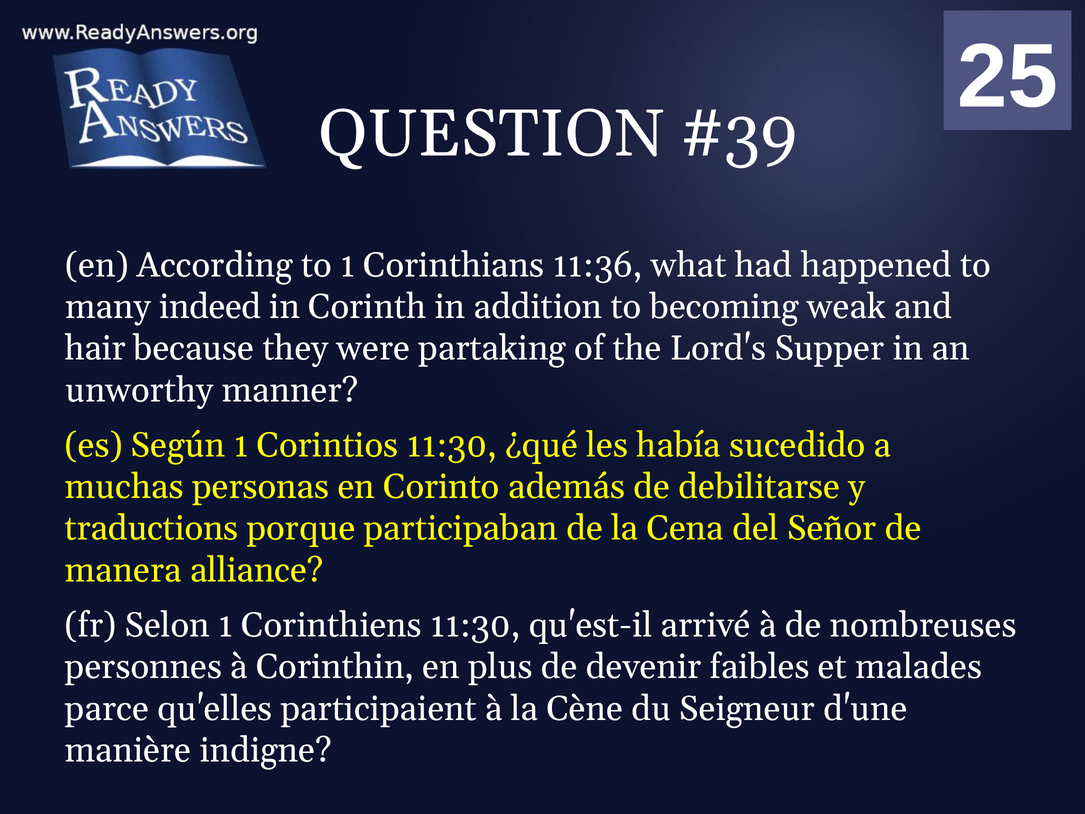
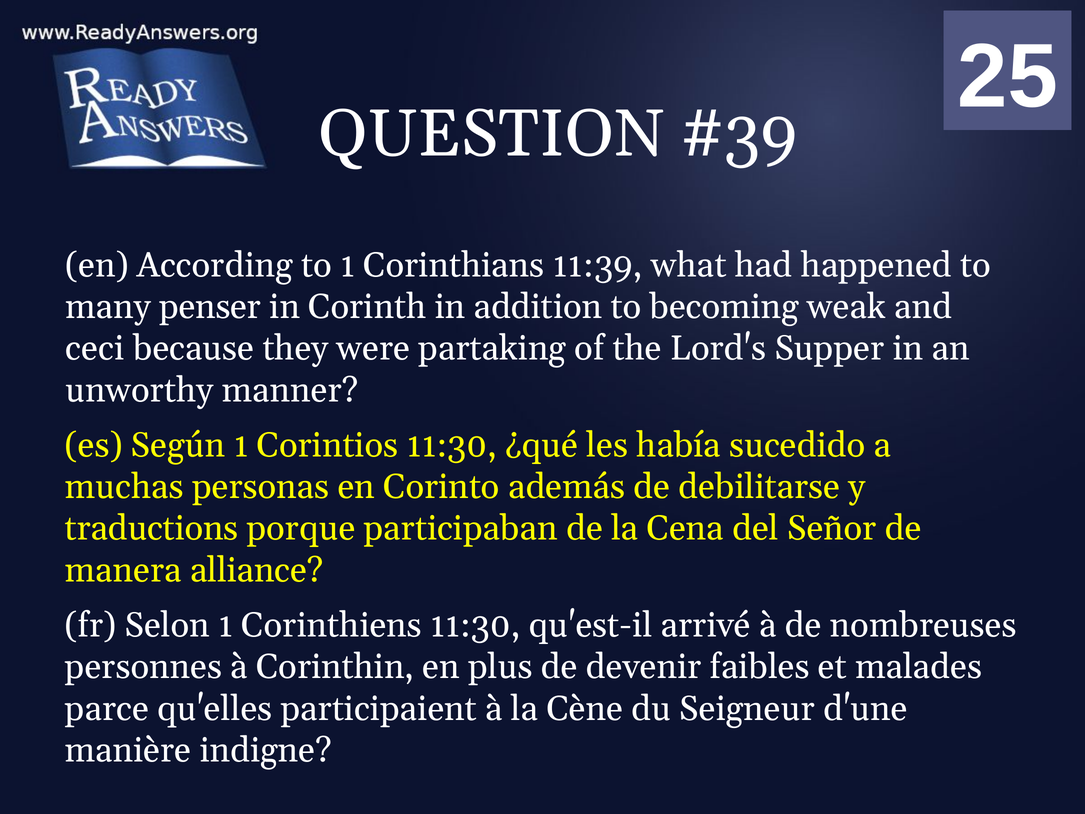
11:36: 11:36 -> 11:39
indeed: indeed -> penser
hair: hair -> ceci
